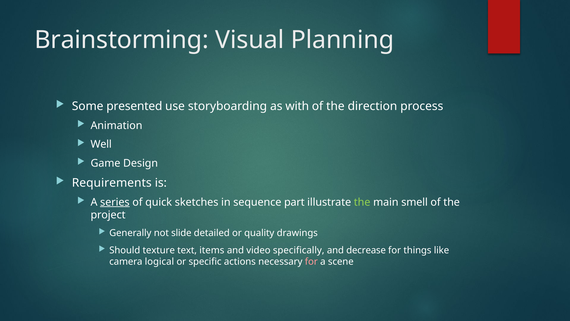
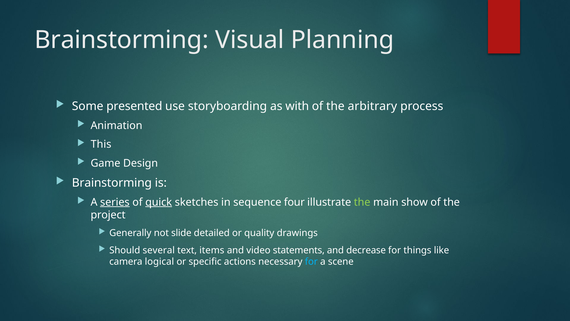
direction: direction -> arbitrary
Well: Well -> This
Requirements at (112, 183): Requirements -> Brainstorming
quick underline: none -> present
part: part -> four
smell: smell -> show
texture: texture -> several
specifically: specifically -> statements
for at (311, 261) colour: pink -> light blue
